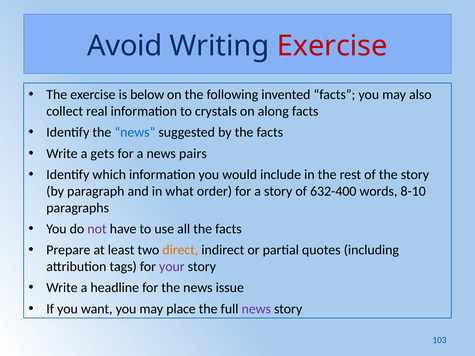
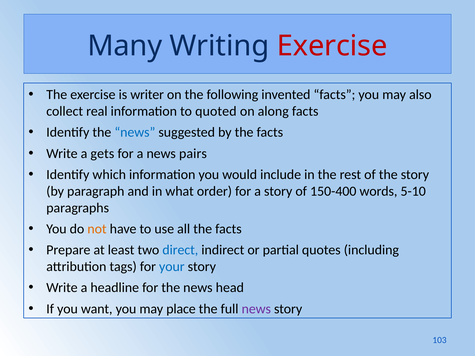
Avoid: Avoid -> Many
below: below -> writer
crystals: crystals -> quoted
632-400: 632-400 -> 150-400
8-10: 8-10 -> 5-10
not colour: purple -> orange
direct colour: orange -> blue
your colour: purple -> blue
issue: issue -> head
